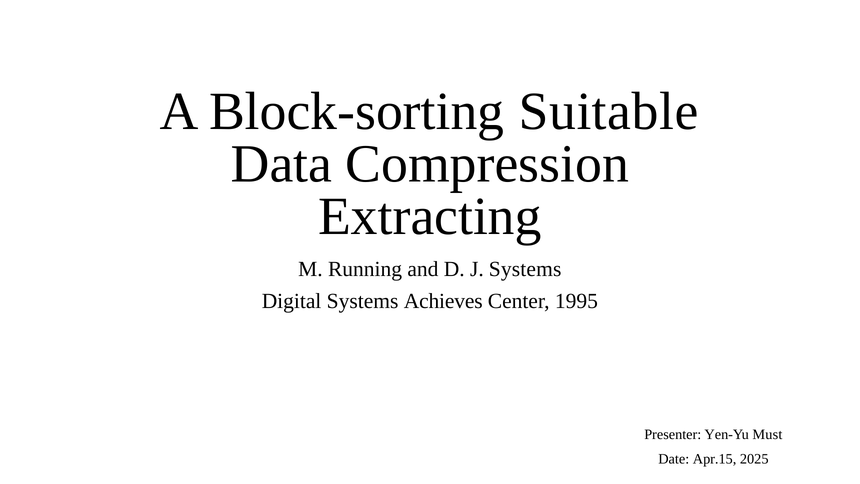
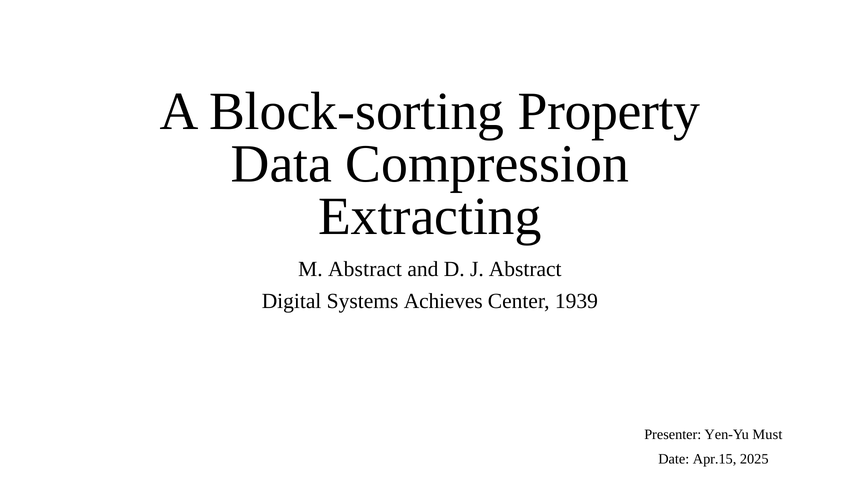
Suitable: Suitable -> Property
M Running: Running -> Abstract
J Systems: Systems -> Abstract
1995: 1995 -> 1939
